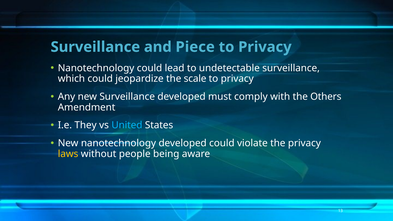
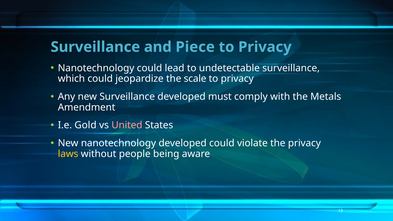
Others: Others -> Metals
They: They -> Gold
United colour: light blue -> pink
